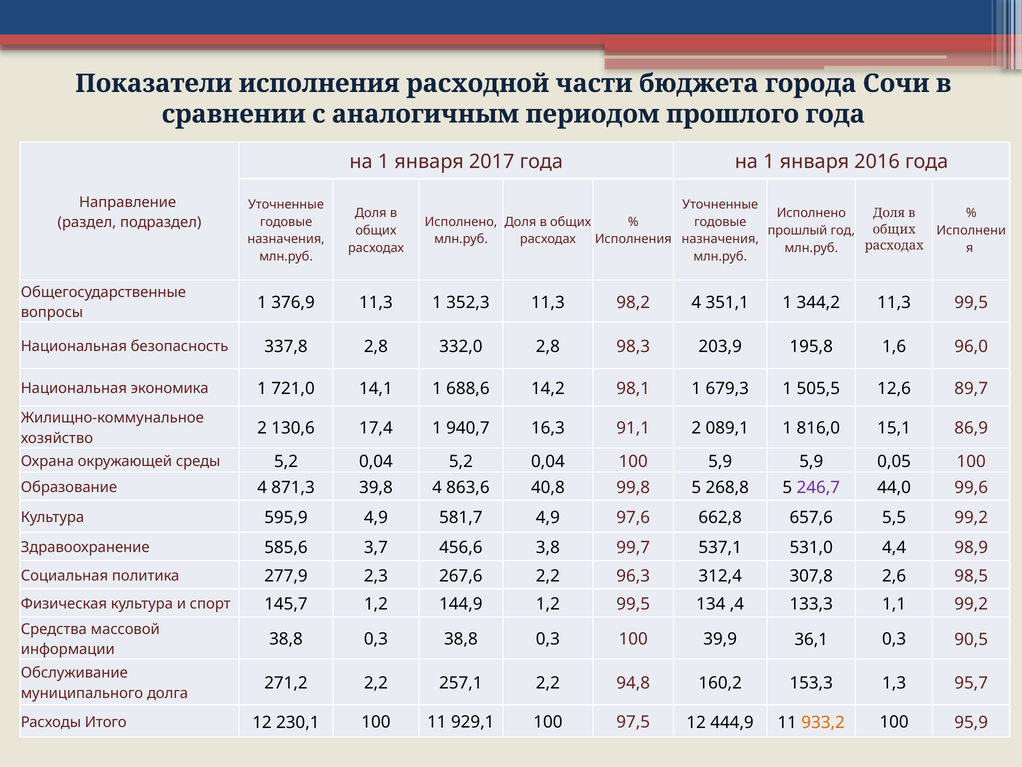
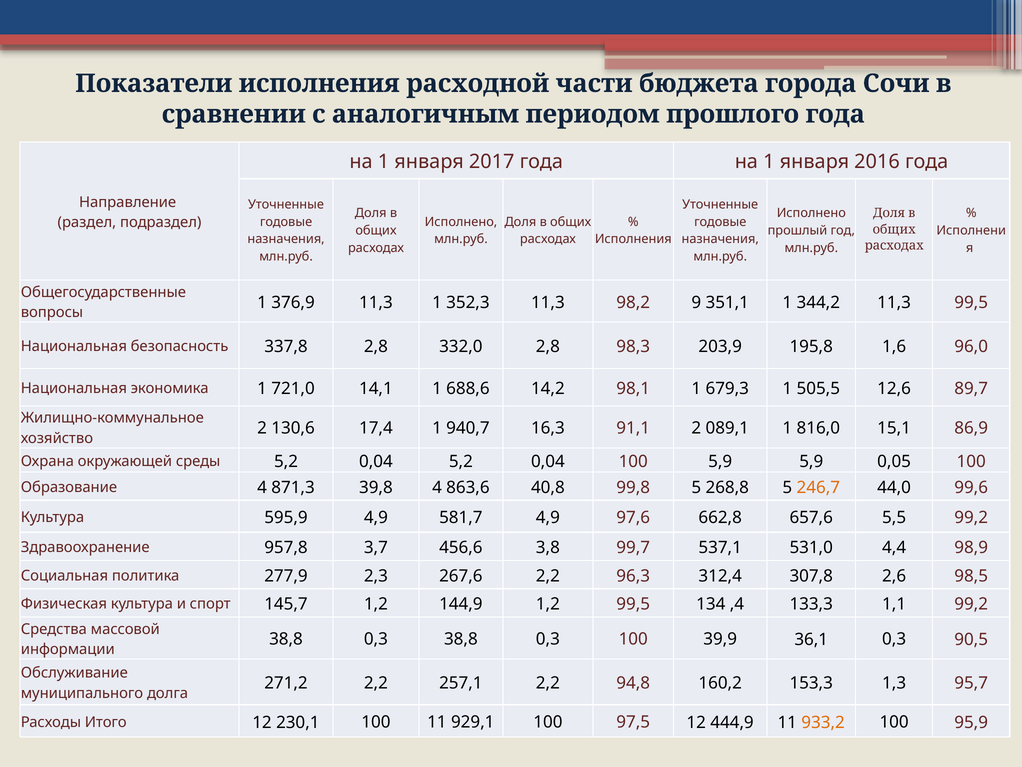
98,2 4: 4 -> 9
246,7 colour: purple -> orange
585,6: 585,6 -> 957,8
